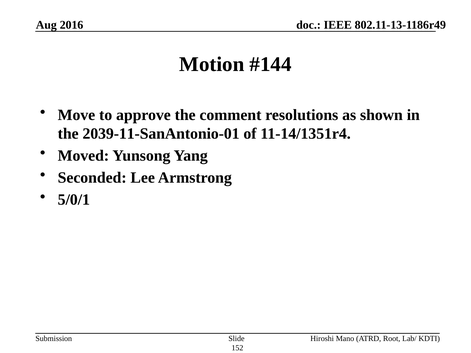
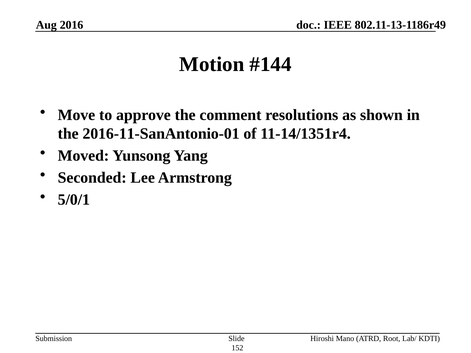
2039-11-SanAntonio-01: 2039-11-SanAntonio-01 -> 2016-11-SanAntonio-01
